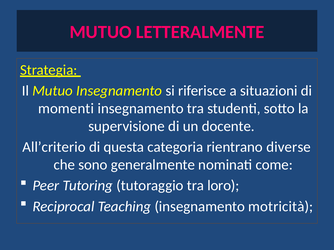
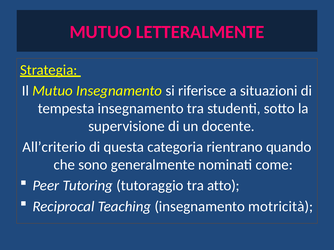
momenti: momenti -> tempesta
diverse: diverse -> quando
loro: loro -> atto
